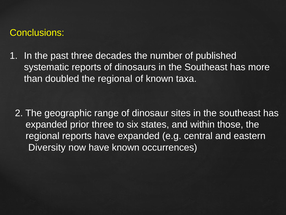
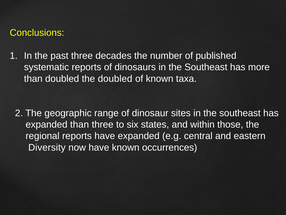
doubled the regional: regional -> doubled
expanded prior: prior -> than
